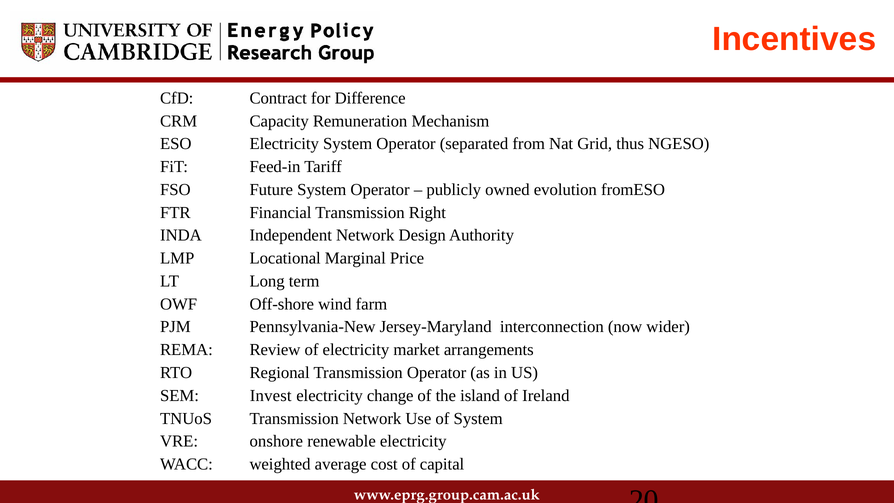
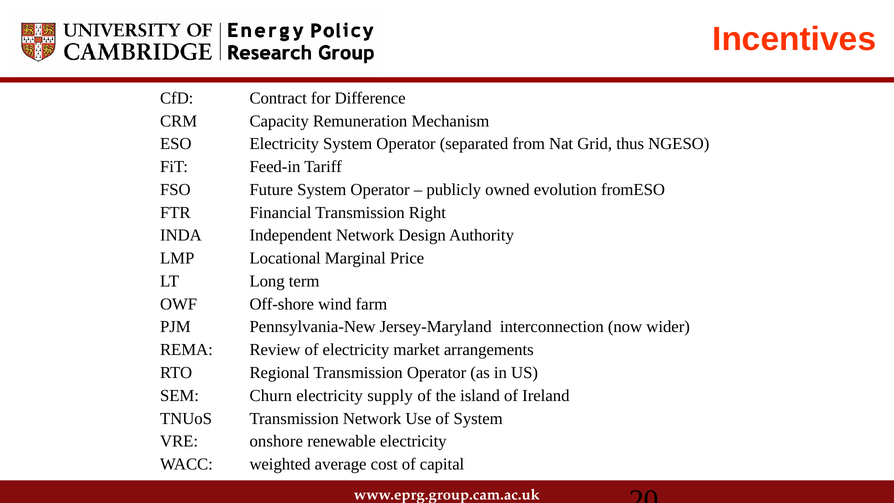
Invest: Invest -> Churn
change: change -> supply
